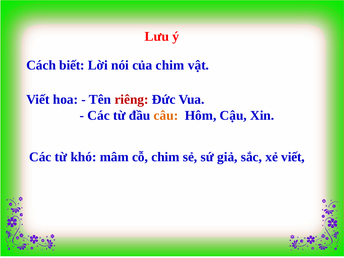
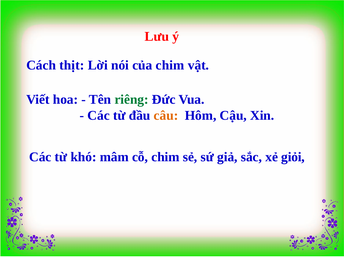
biết: biết -> thịt
riêng colour: red -> green
xẻ viết: viết -> giỏi
